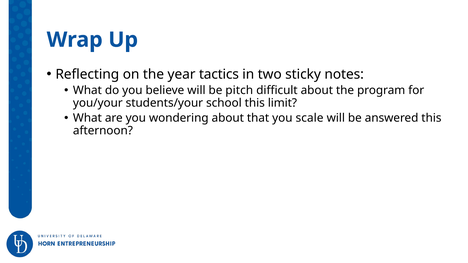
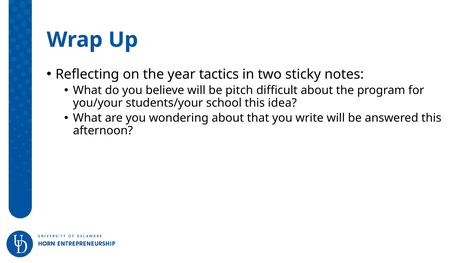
limit: limit -> idea
scale: scale -> write
